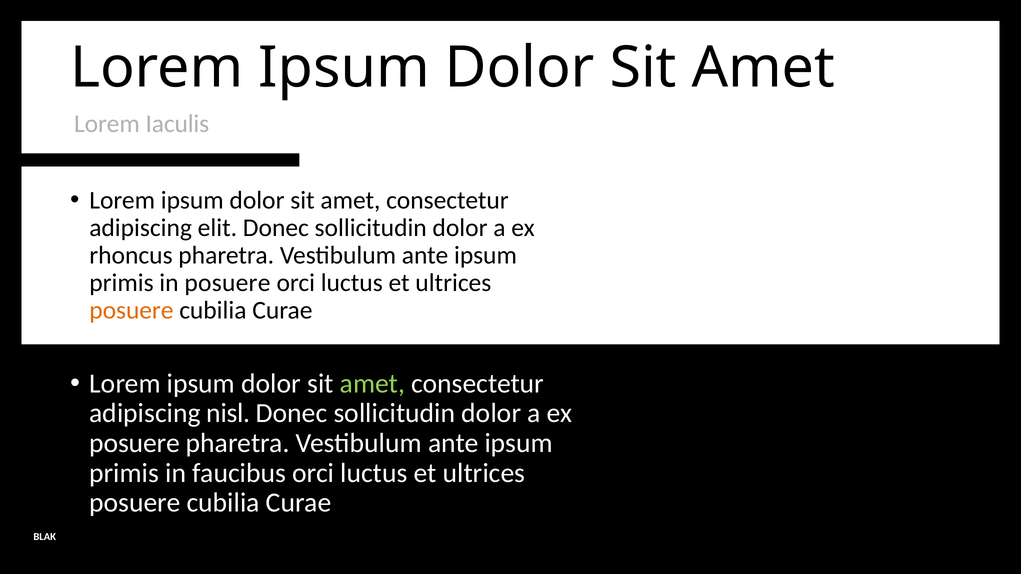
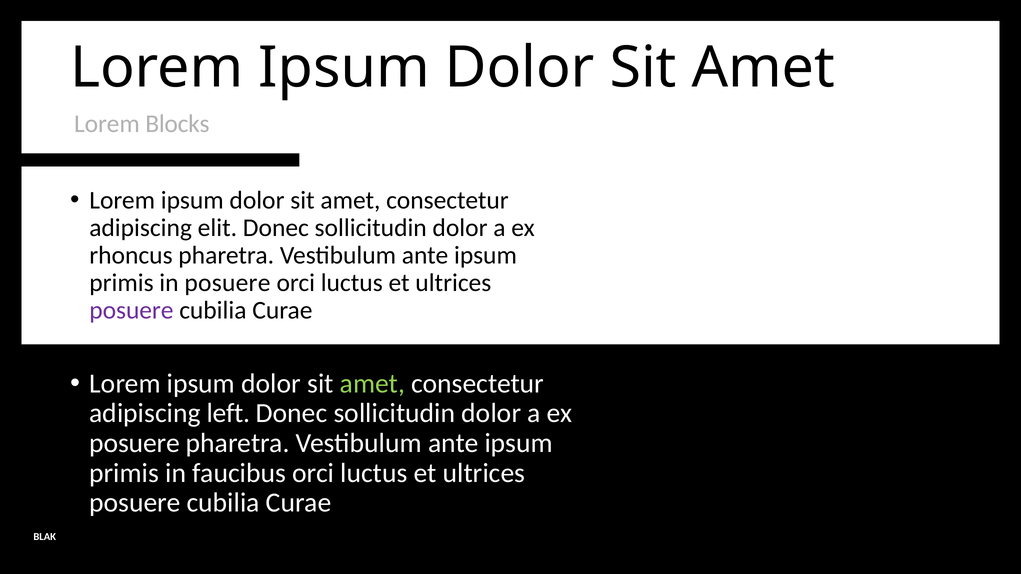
Iaculis: Iaculis -> Blocks
posuere at (131, 311) colour: orange -> purple
nisl: nisl -> left
